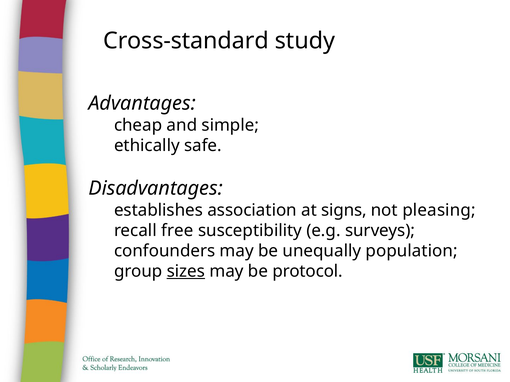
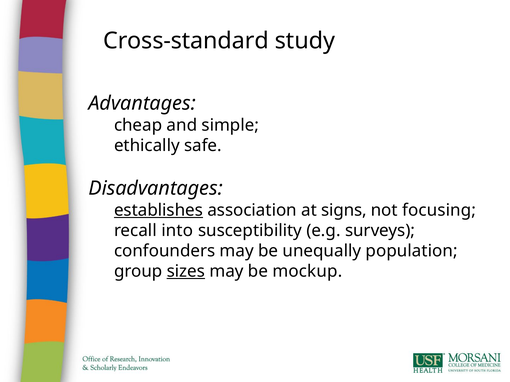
establishes underline: none -> present
pleasing: pleasing -> focusing
free: free -> into
protocol: protocol -> mockup
